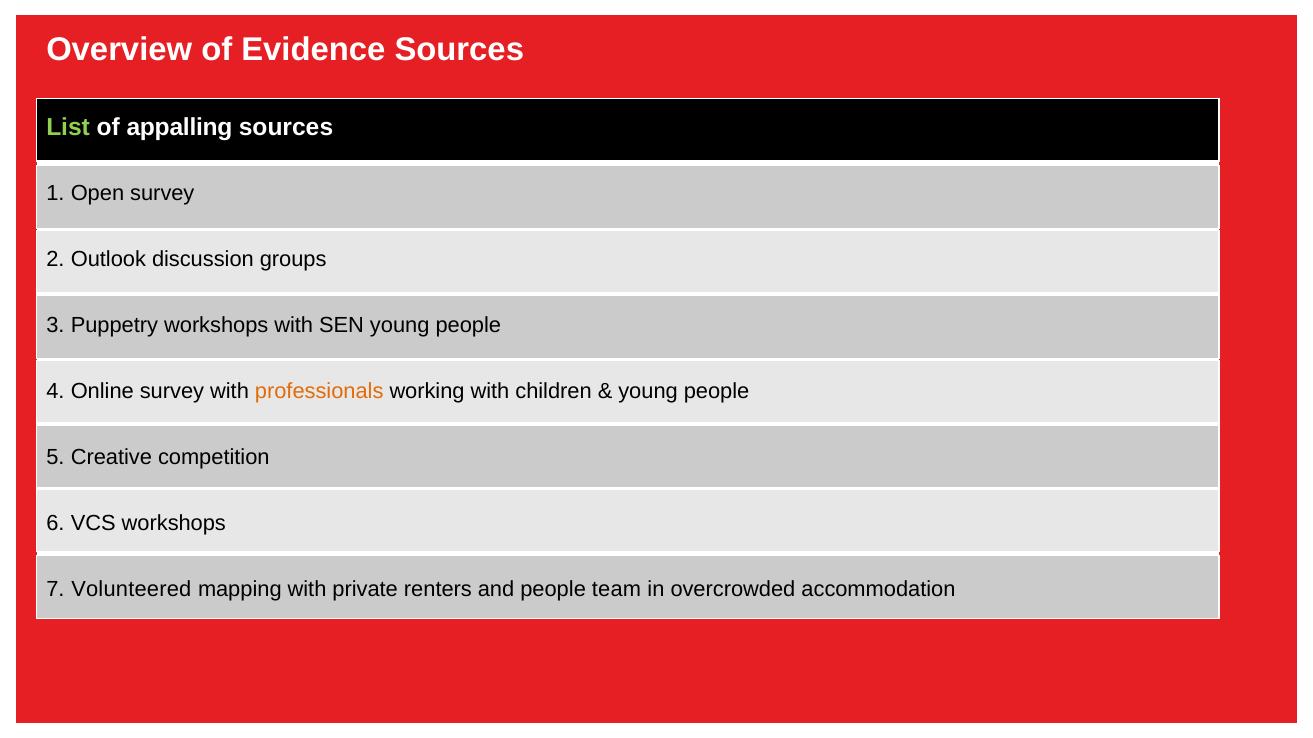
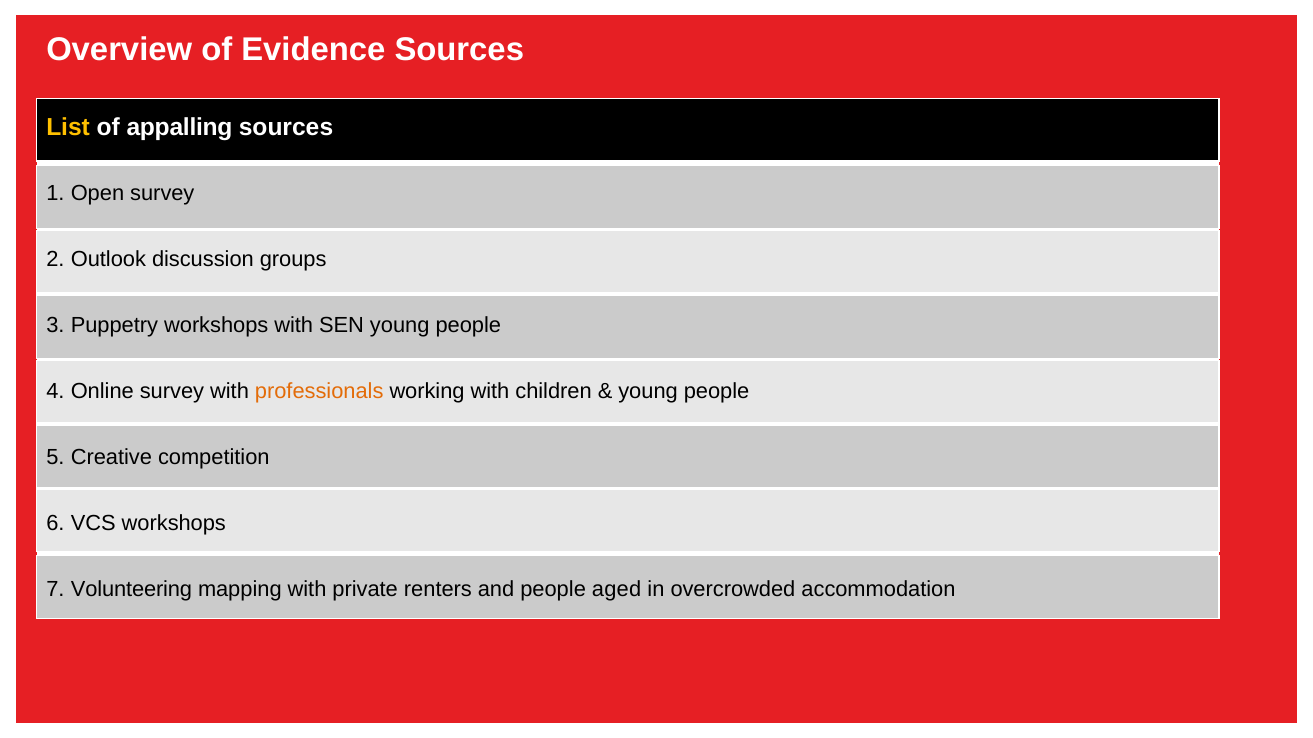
List colour: light green -> yellow
Volunteered: Volunteered -> Volunteering
team: team -> aged
